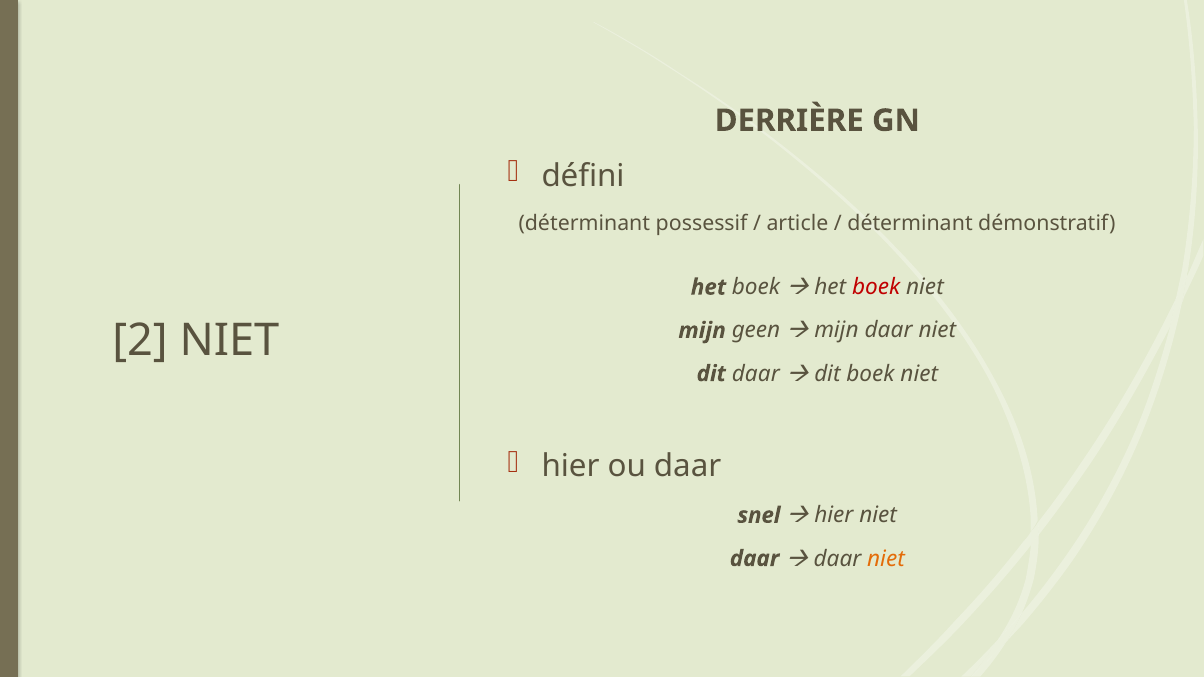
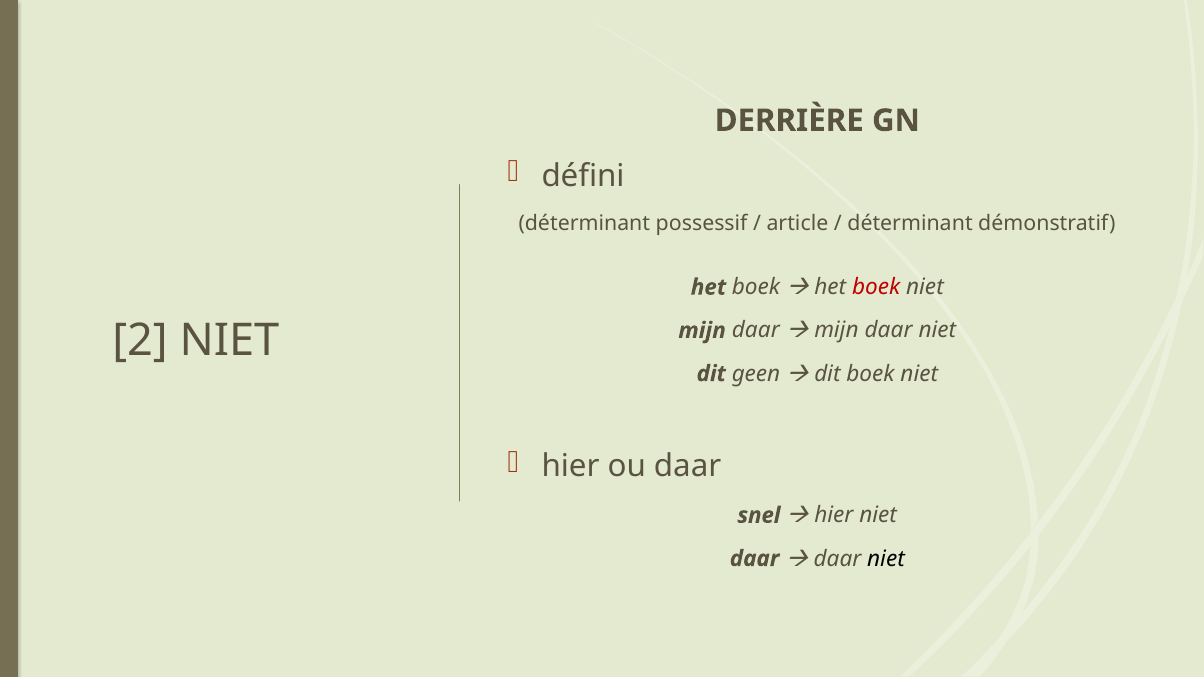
geen at (756, 331): geen -> daar
dit daar: daar -> geen
niet at (886, 559) colour: orange -> black
